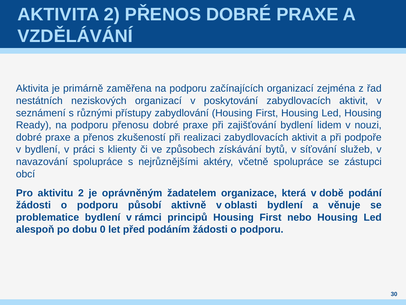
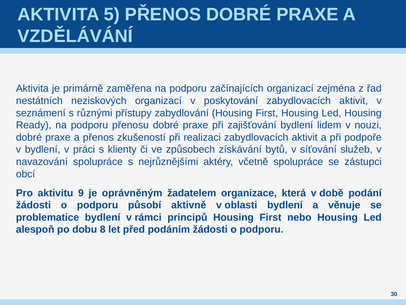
AKTIVITA 2: 2 -> 5
aktivitu 2: 2 -> 9
0: 0 -> 8
